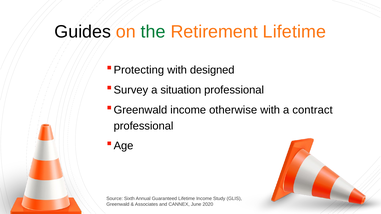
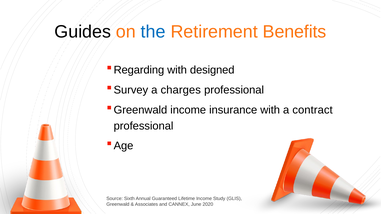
the colour: green -> blue
Retirement Lifetime: Lifetime -> Benefits
Protecting: Protecting -> Regarding
situation: situation -> charges
otherwise: otherwise -> insurance
